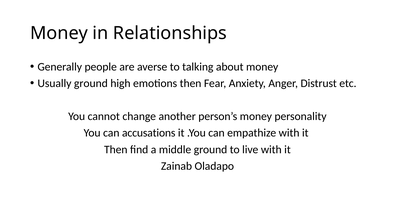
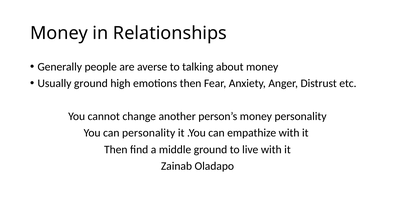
can accusations: accusations -> personality
